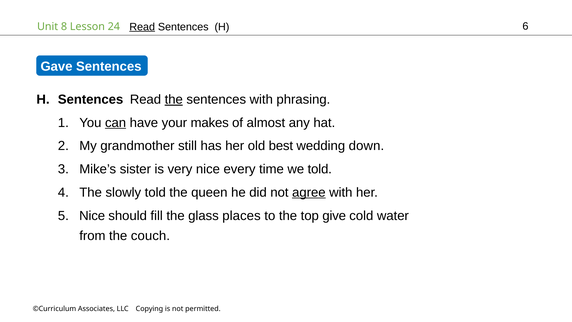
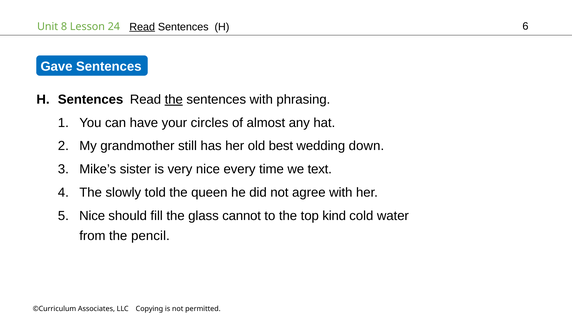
can underline: present -> none
makes: makes -> circles
we told: told -> text
agree underline: present -> none
places: places -> cannot
give: give -> kind
couch: couch -> pencil
